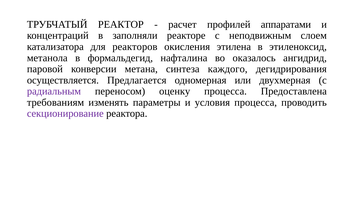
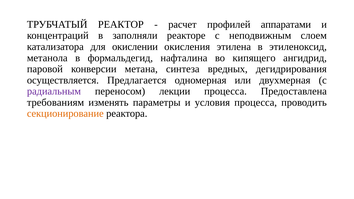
реакторов: реакторов -> окислении
оказалось: оказалось -> кипящего
каждого: каждого -> вредных
оценку: оценку -> лекции
секционирование colour: purple -> orange
